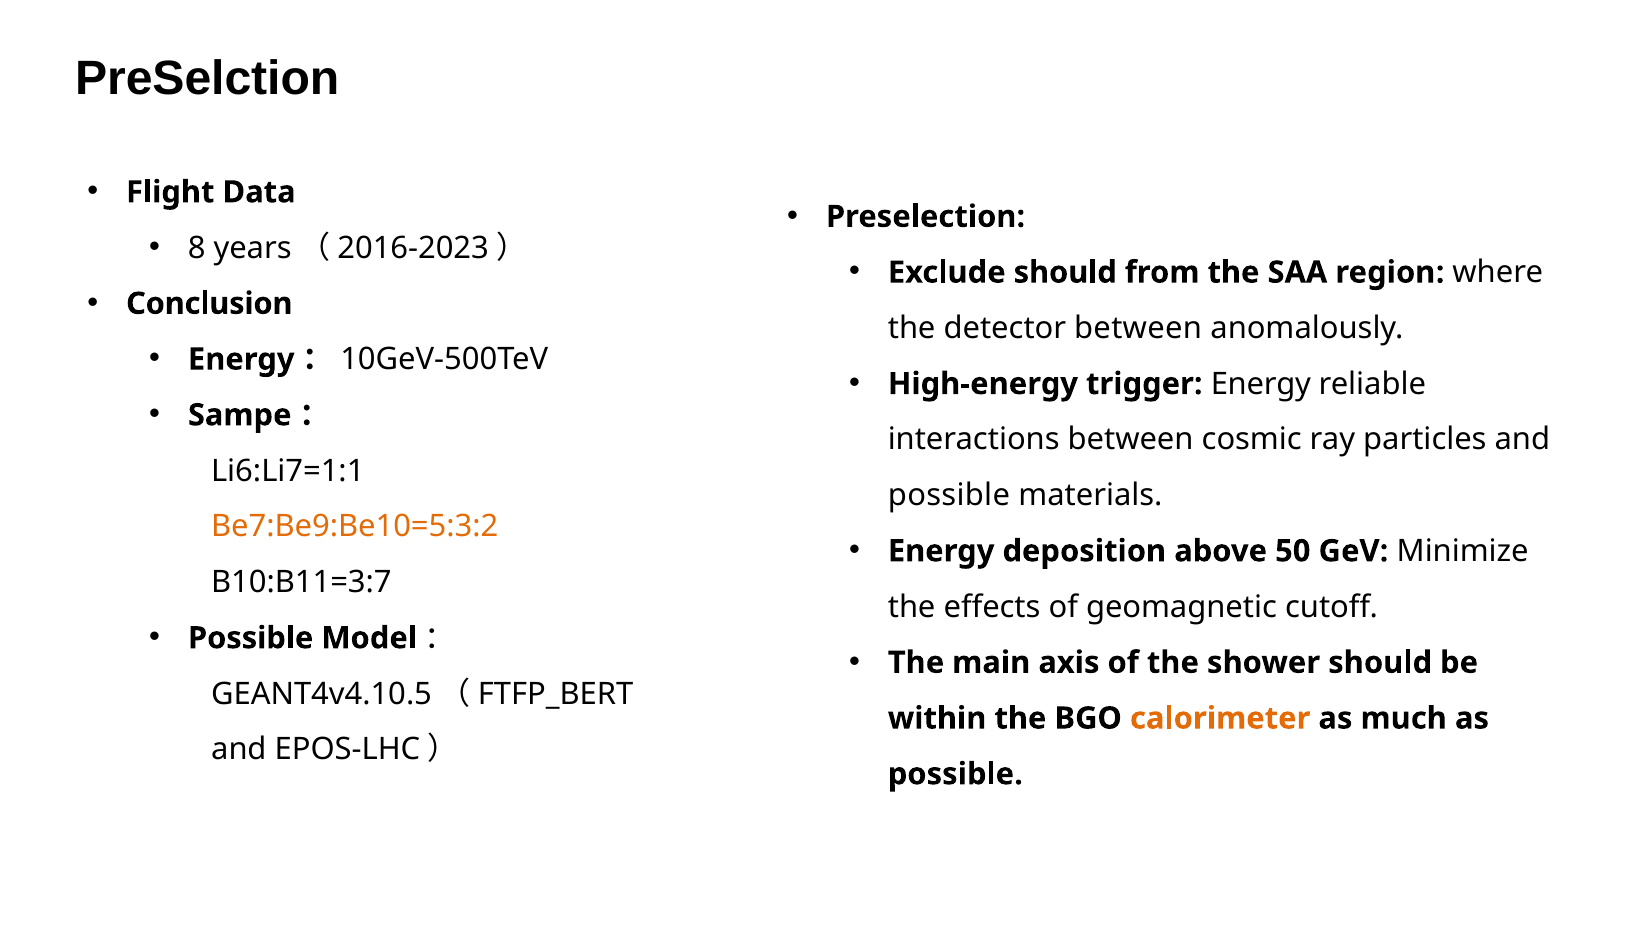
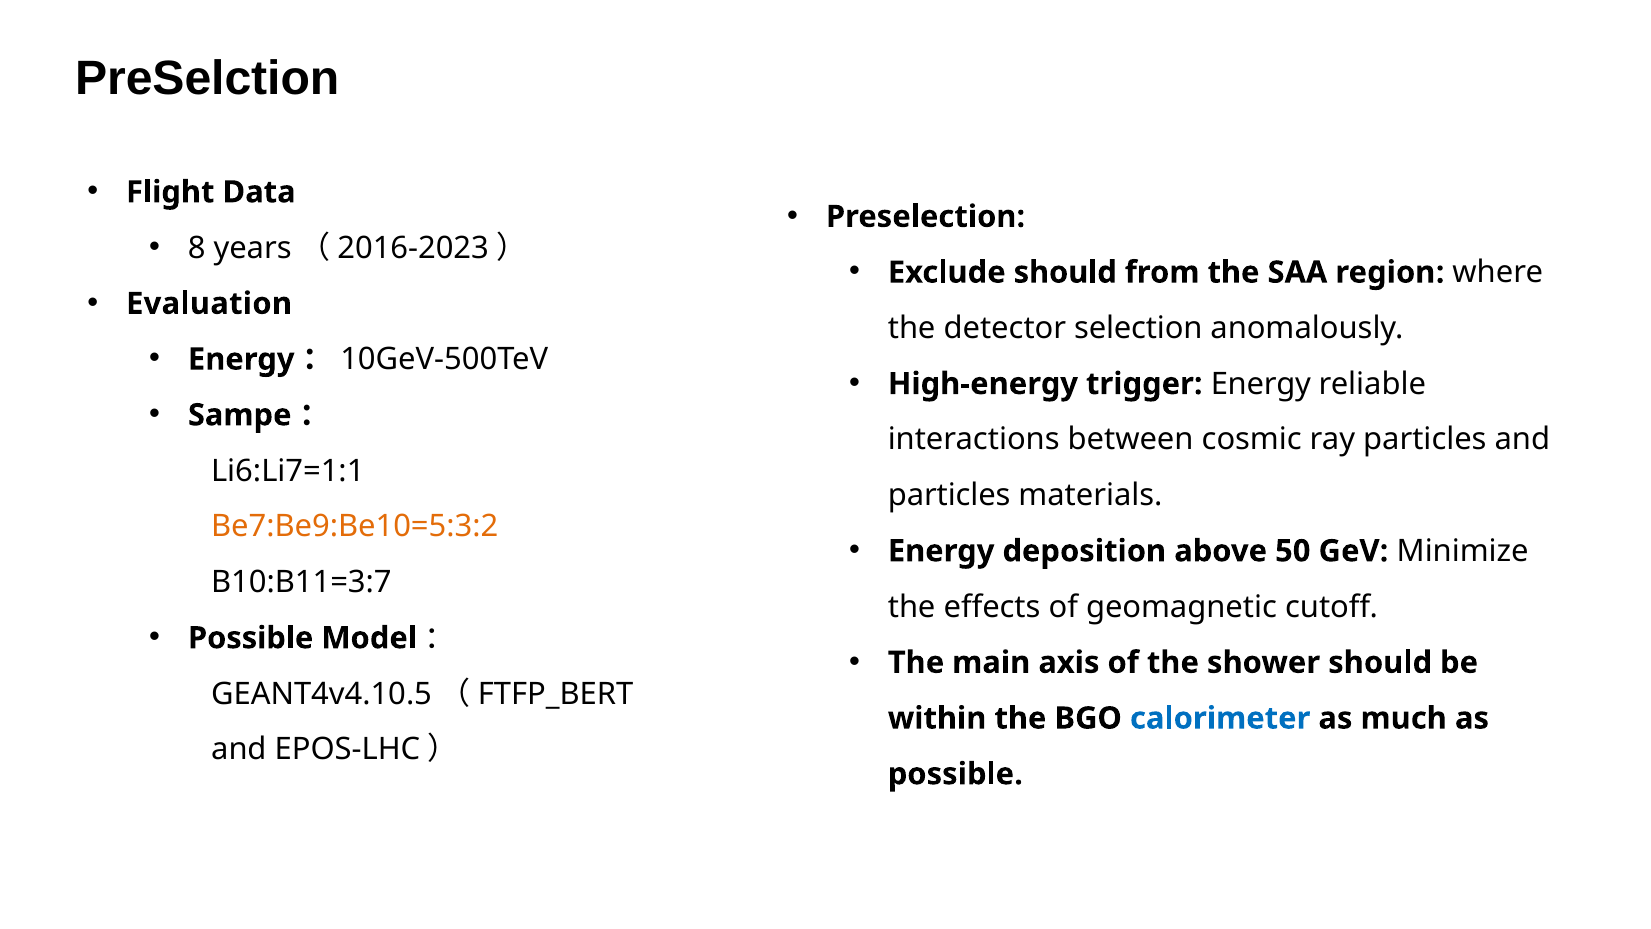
Conclusion: Conclusion -> Evaluation
detector between: between -> selection
possible at (949, 495): possible -> particles
calorimeter colour: orange -> blue
